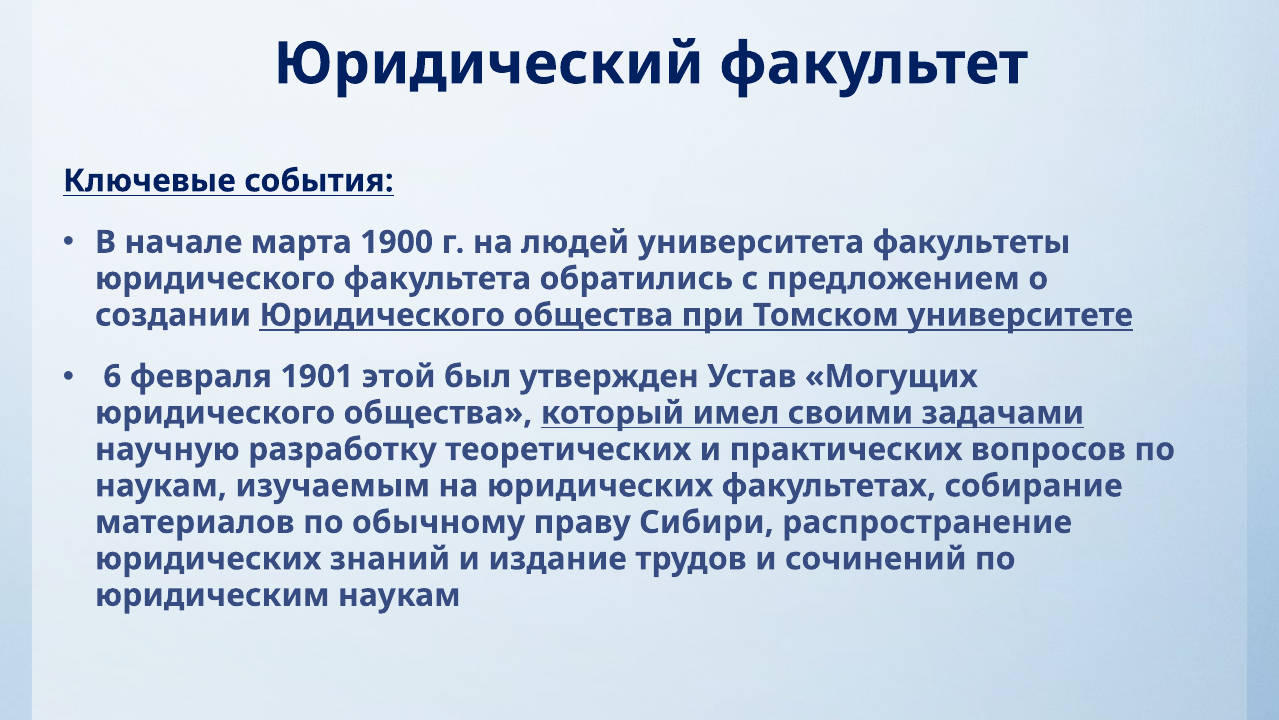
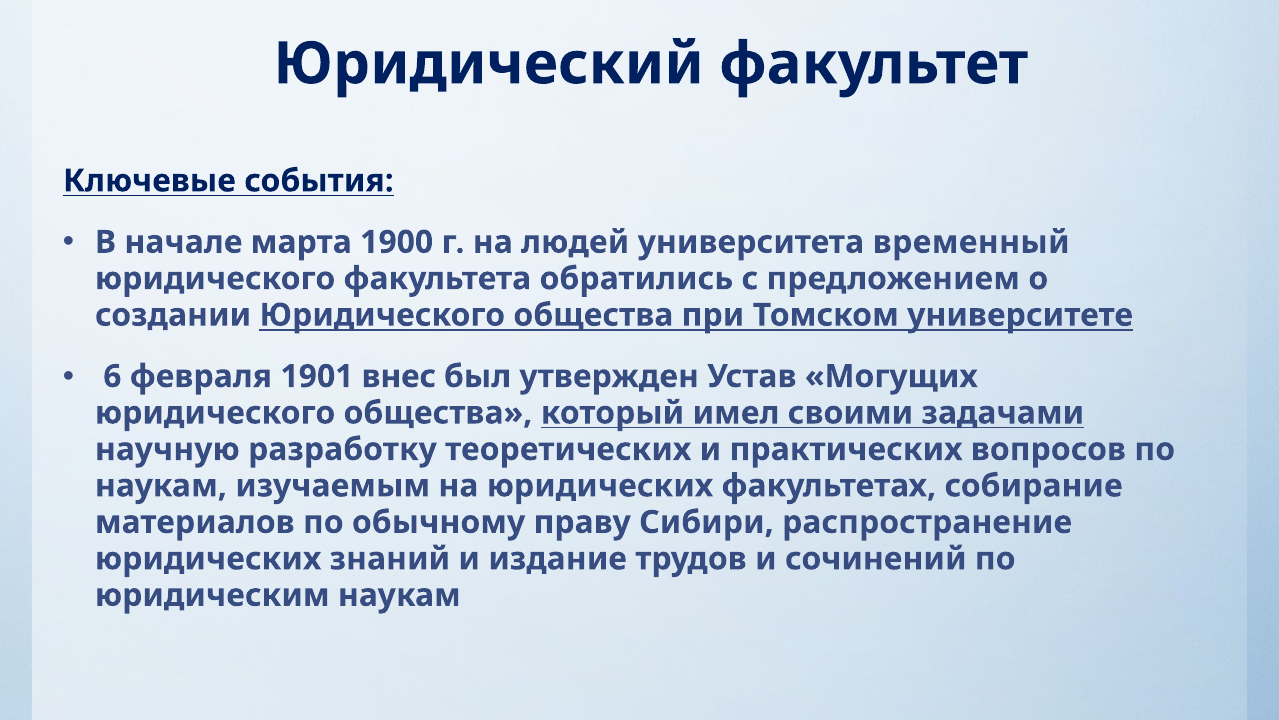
факультеты: факультеты -> временный
этой: этой -> внес
